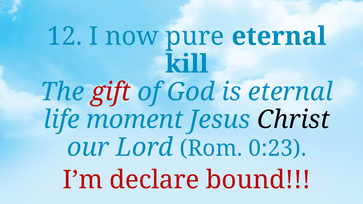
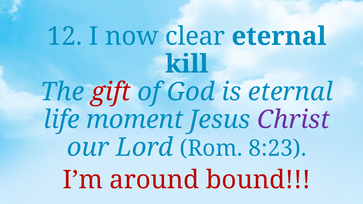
pure: pure -> clear
Christ colour: black -> purple
0:23: 0:23 -> 8:23
declare: declare -> around
